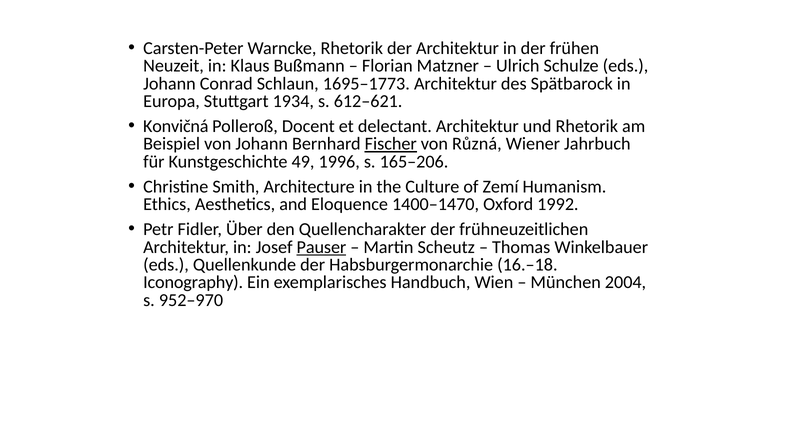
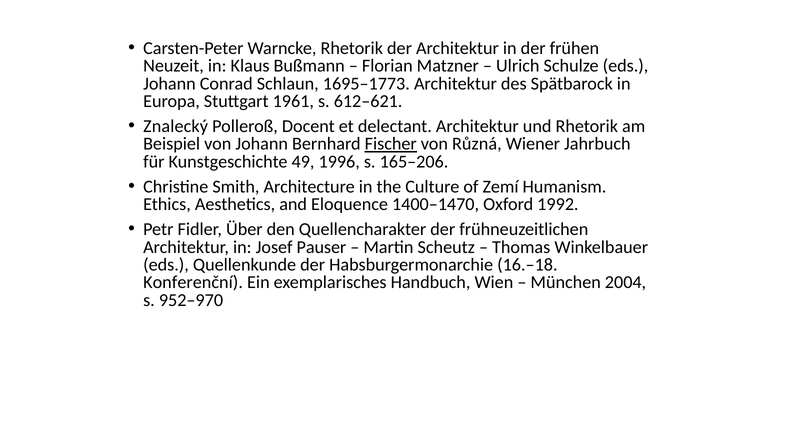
1934: 1934 -> 1961
Konvičná: Konvičná -> Znalecký
Pauser underline: present -> none
Iconography: Iconography -> Konferenční
